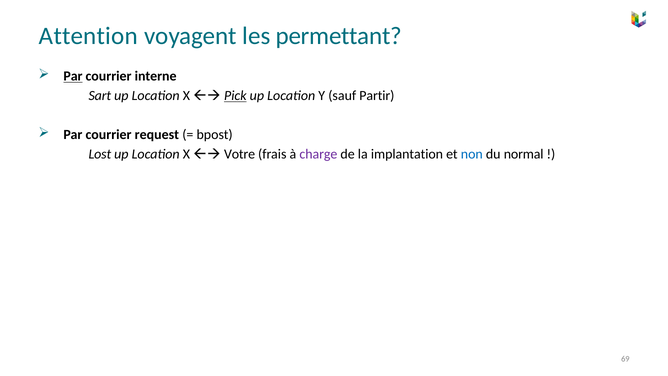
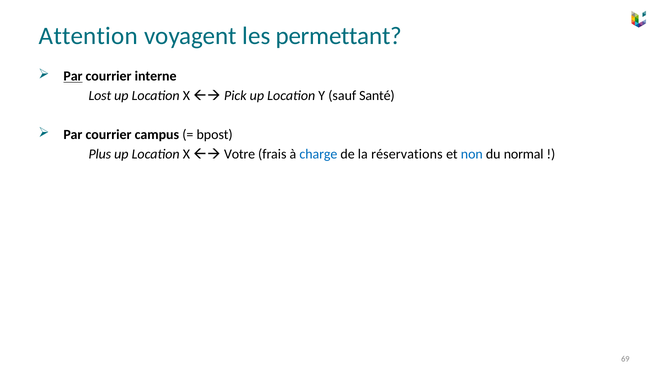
Sart: Sart -> Lost
Pick underline: present -> none
Partir: Partir -> Santé
request: request -> campus
Lost: Lost -> Plus
charge colour: purple -> blue
implantation: implantation -> réservations
